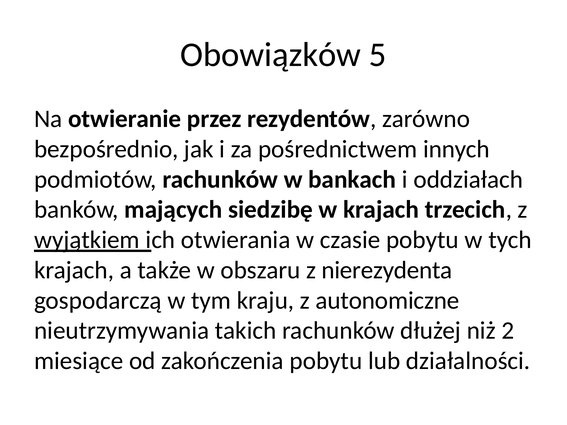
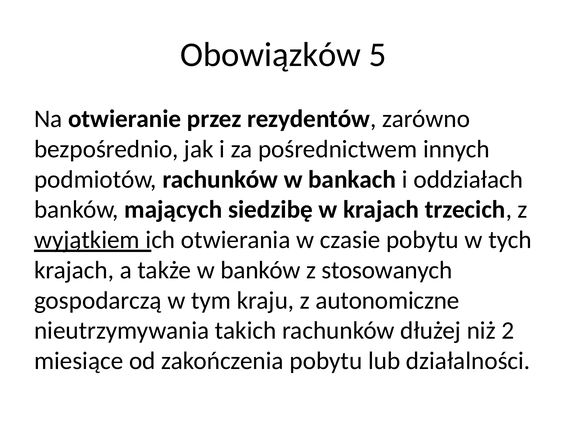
w obszaru: obszaru -> banków
nierezydenta: nierezydenta -> stosowanych
